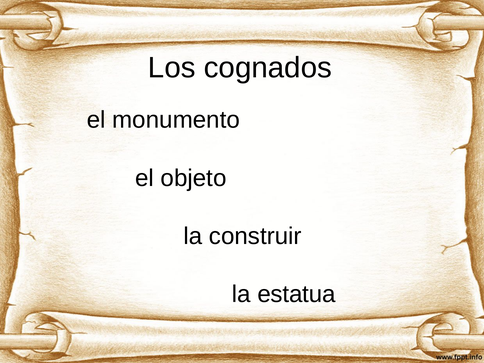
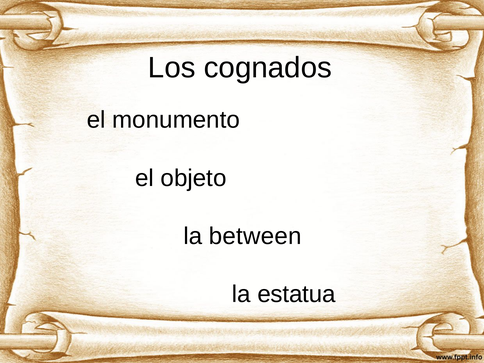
construir: construir -> between
